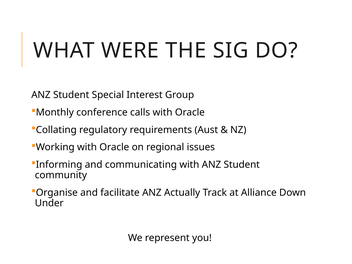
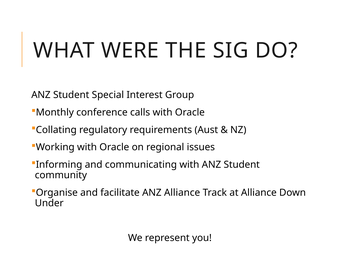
ANZ Actually: Actually -> Alliance
